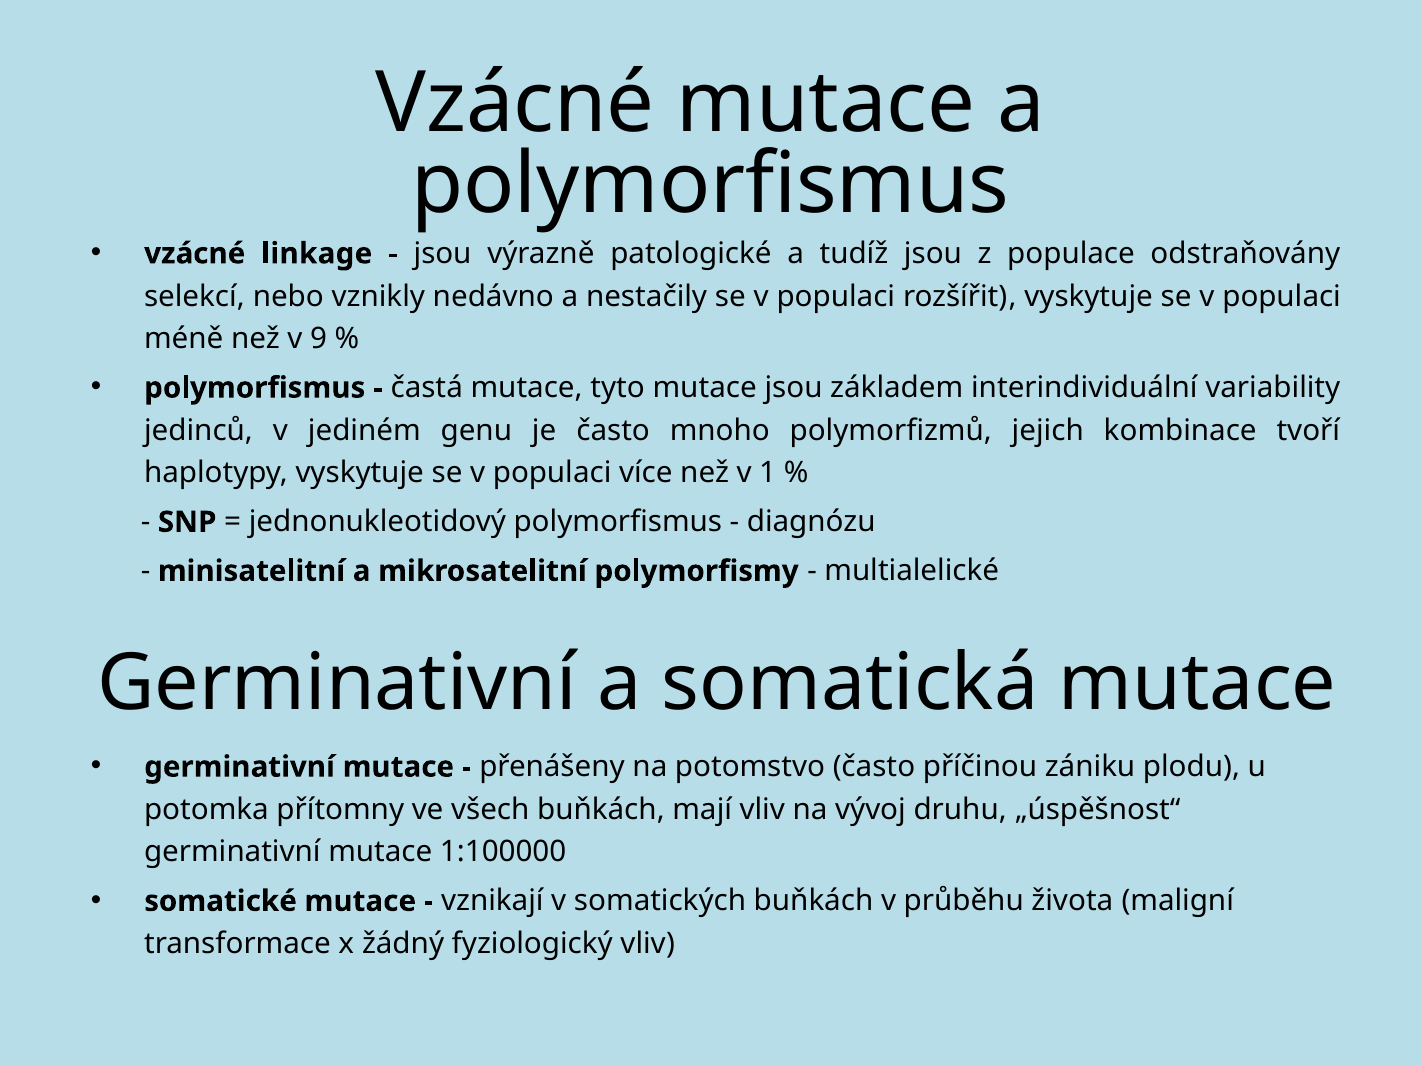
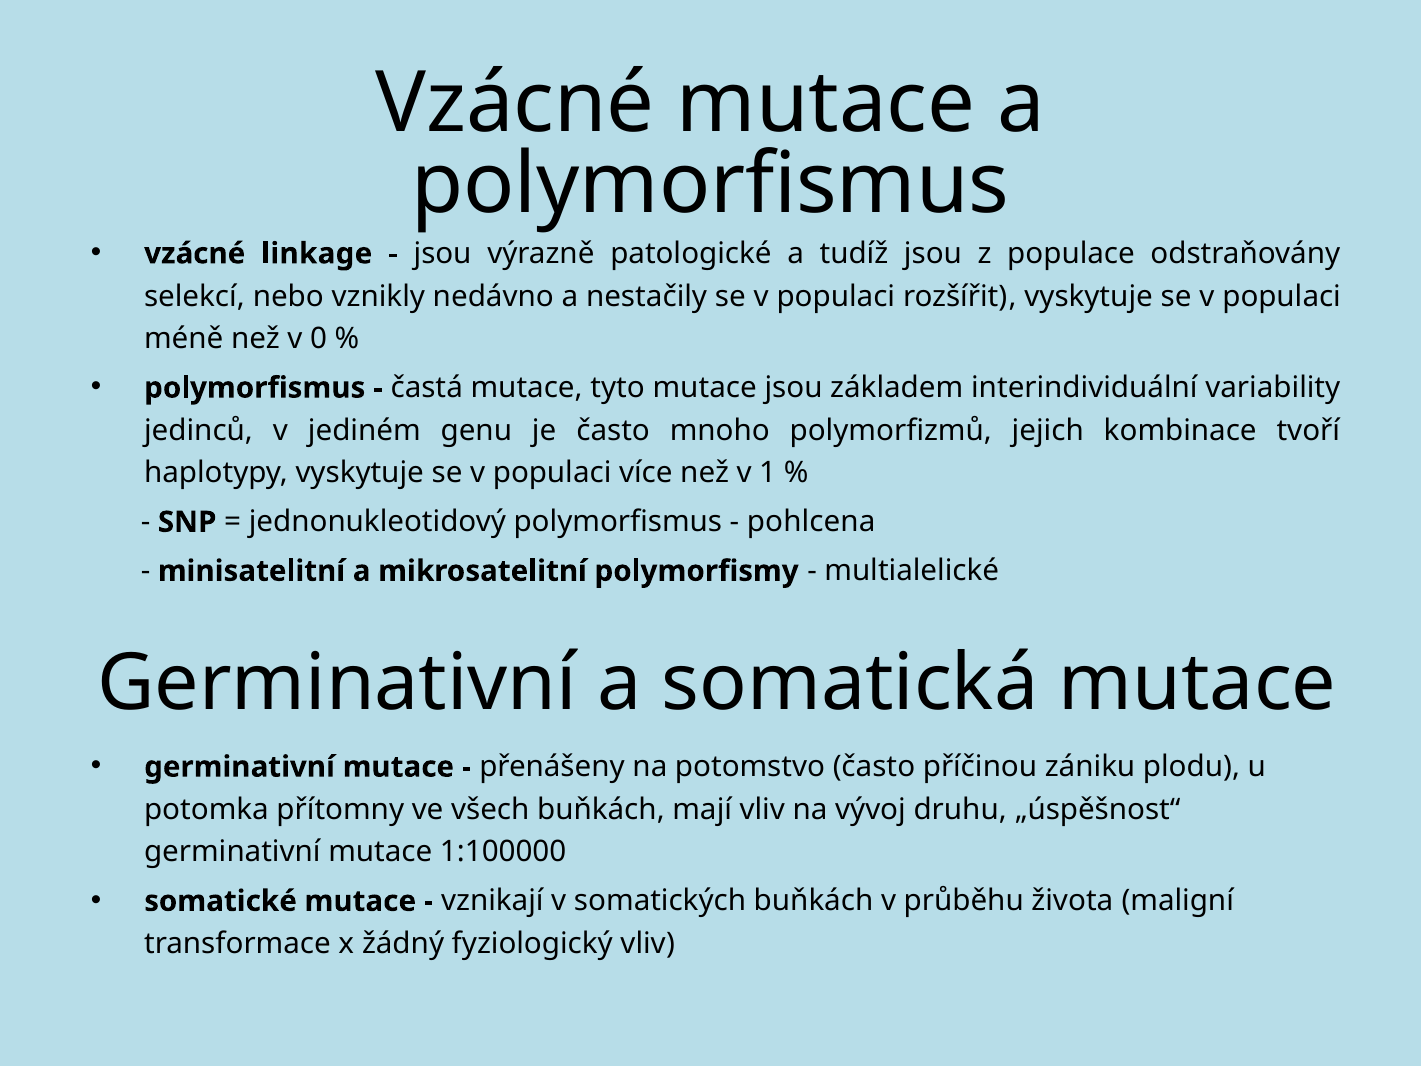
9: 9 -> 0
diagnózu: diagnózu -> pohlcena
